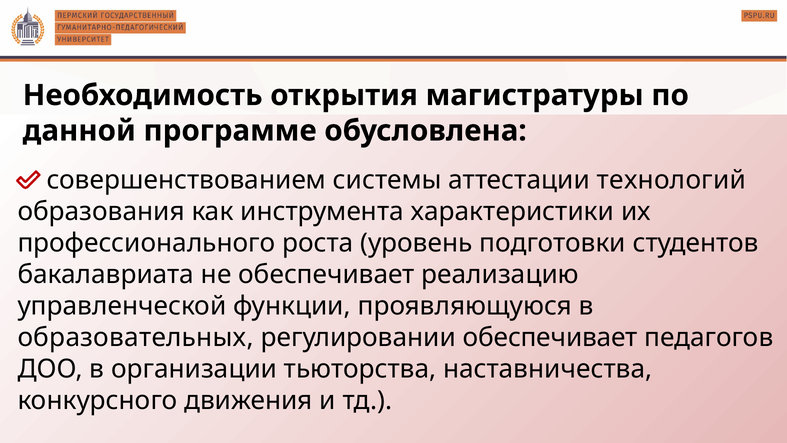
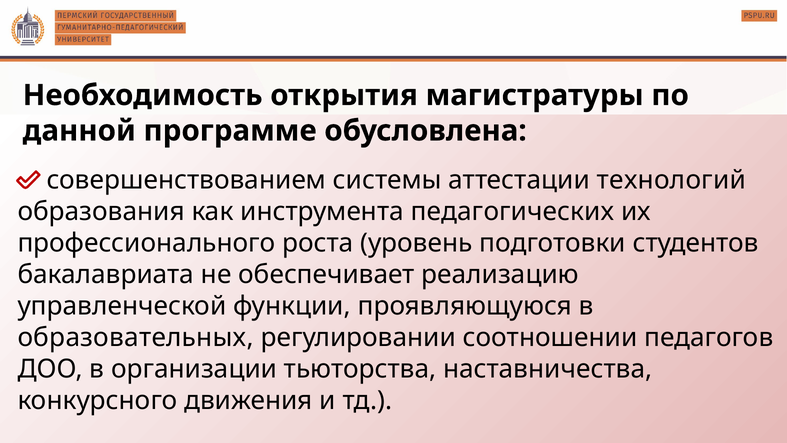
характеристики: характеристики -> педагогических
регулировании обеспечивает: обеспечивает -> соотношении
